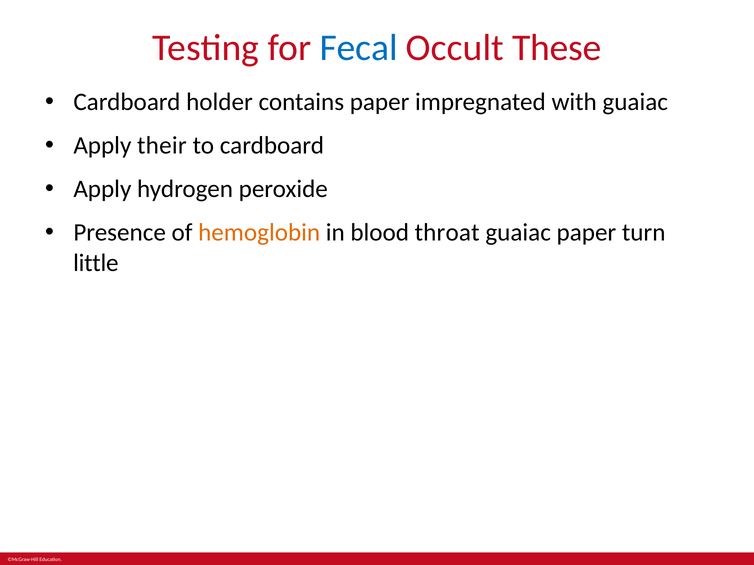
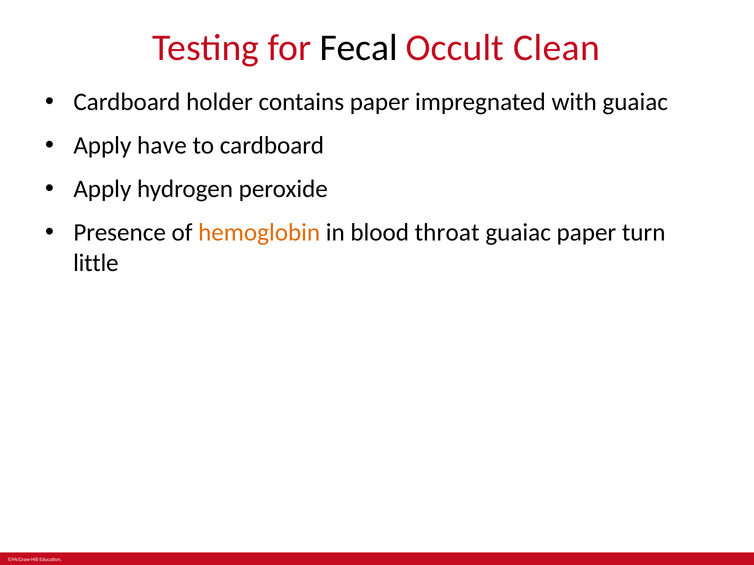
Fecal colour: blue -> black
These: These -> Clean
their: their -> have
